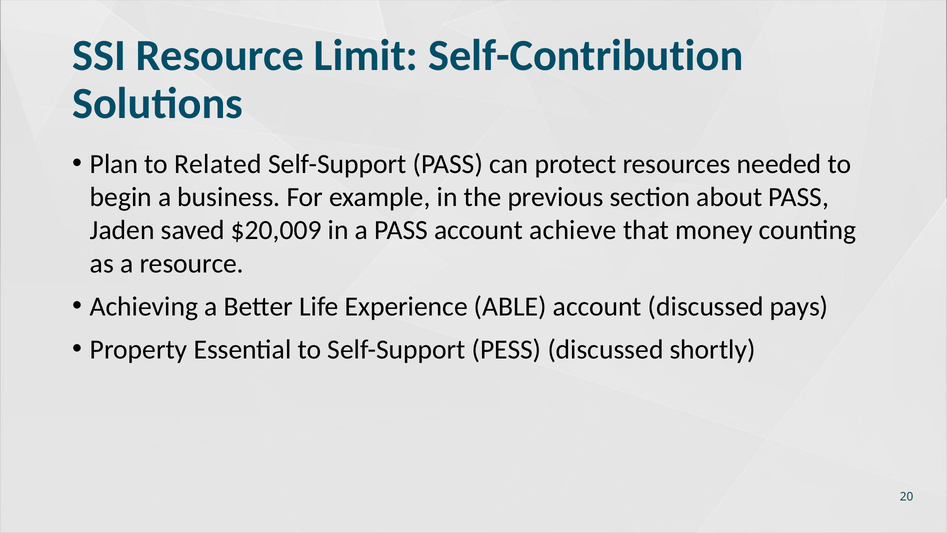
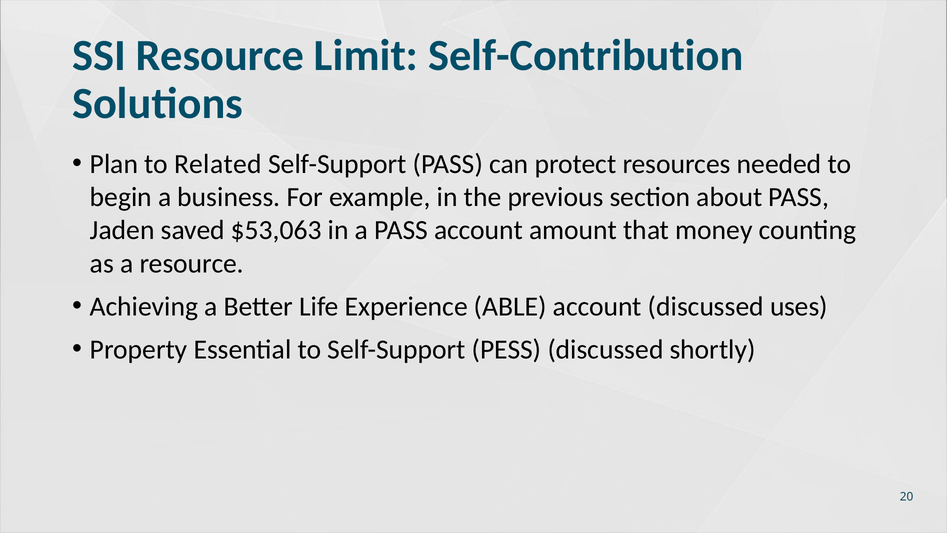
$20,009: $20,009 -> $53,063
achieve: achieve -> amount
pays: pays -> uses
